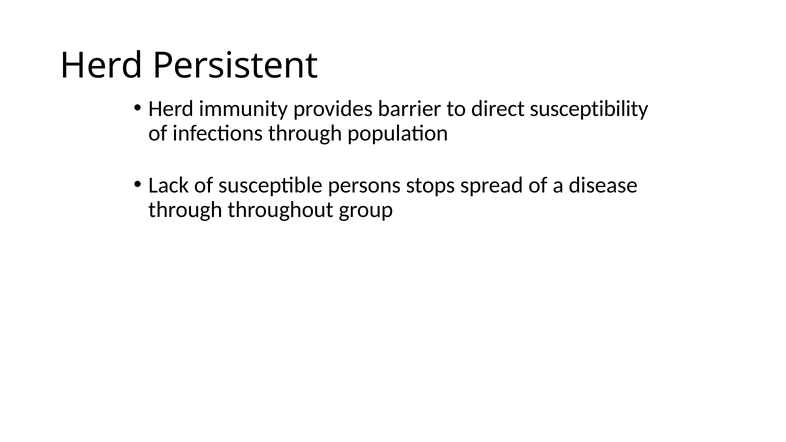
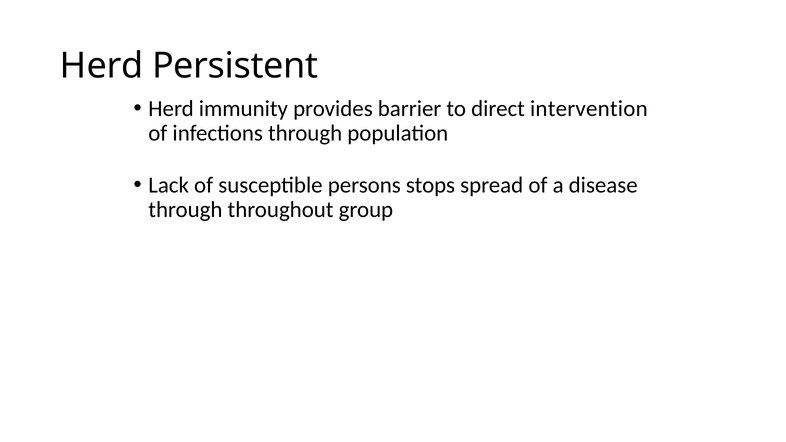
susceptibility: susceptibility -> intervention
